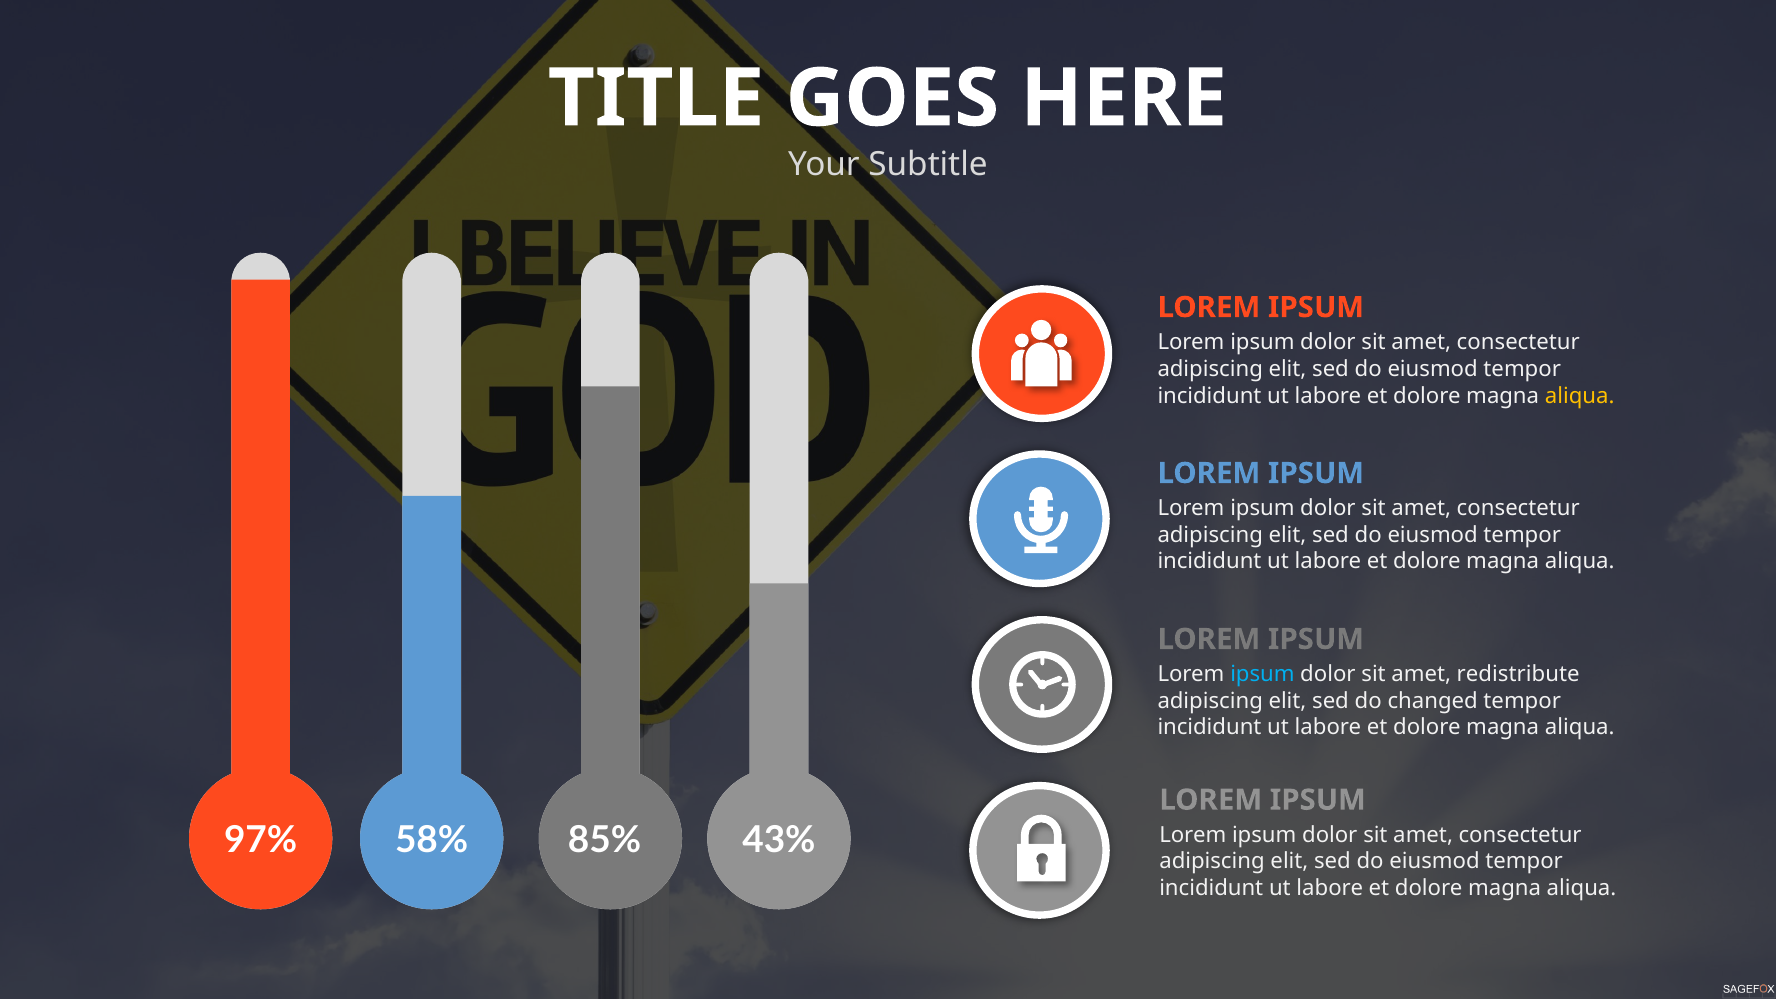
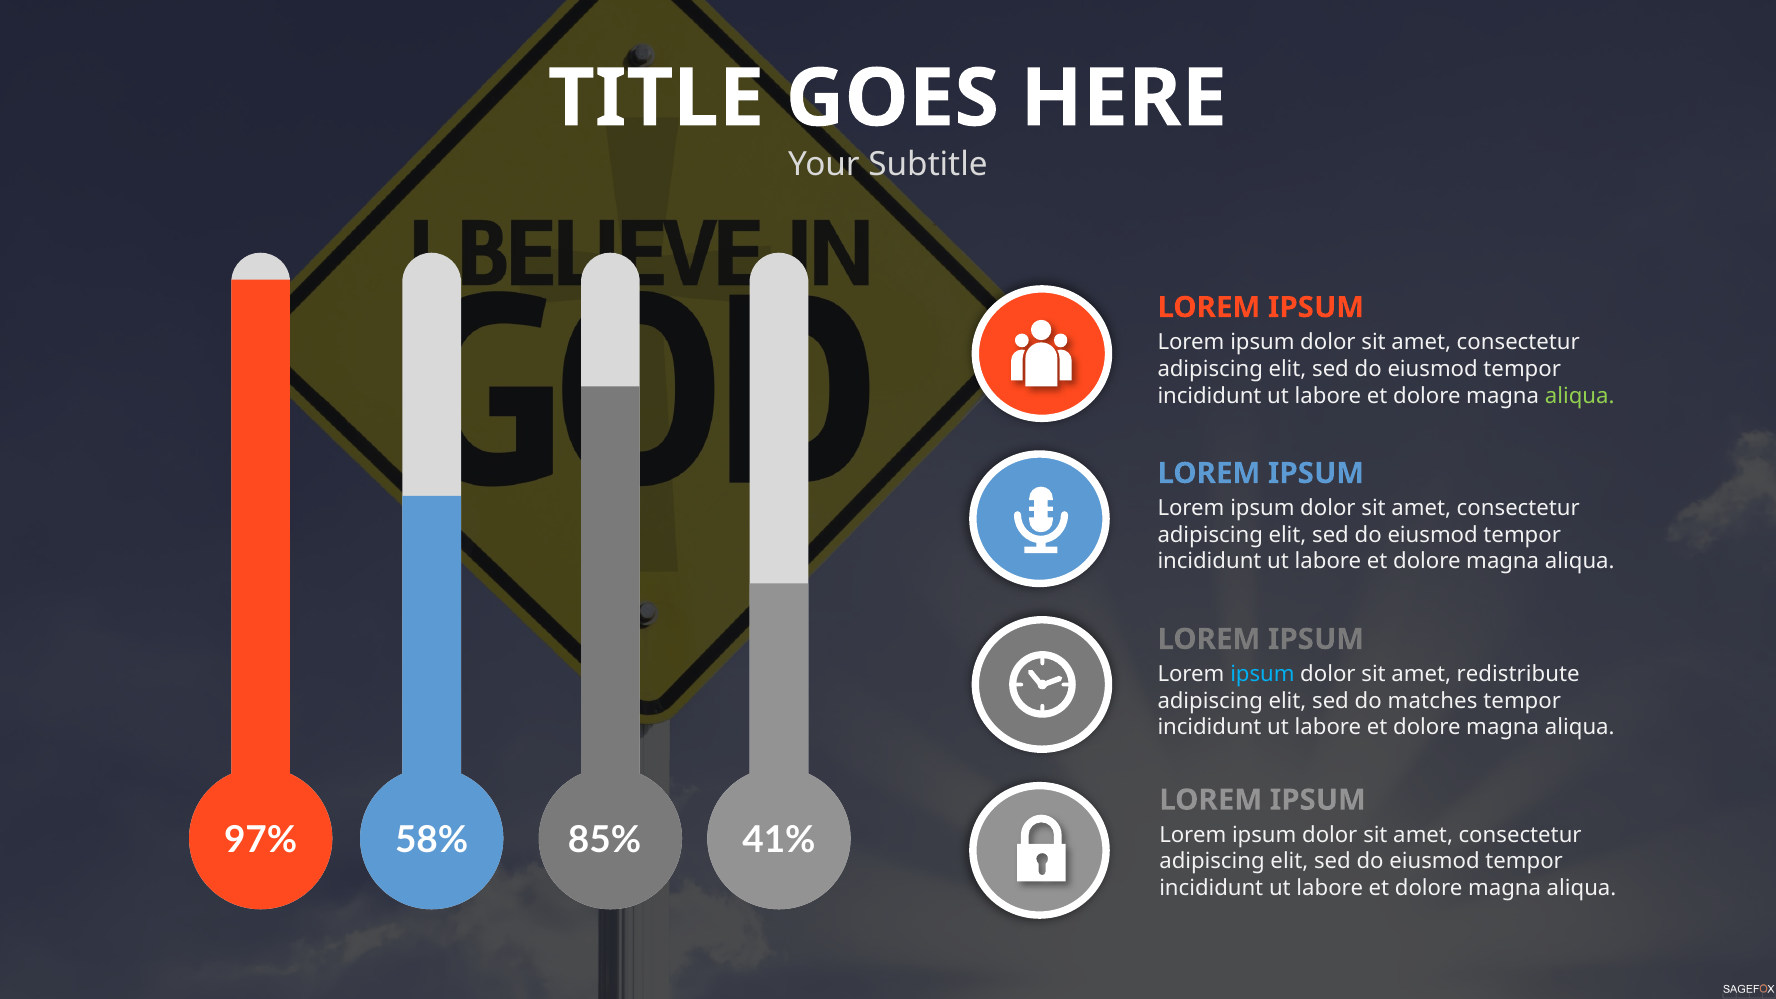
aliqua at (1580, 396) colour: yellow -> light green
changed: changed -> matches
43%: 43% -> 41%
